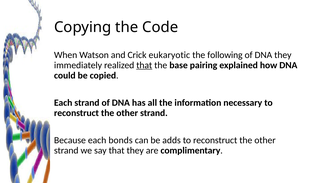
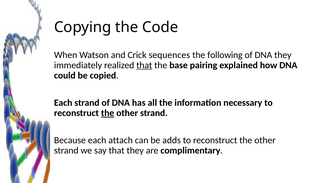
eukaryotic: eukaryotic -> sequences
the at (108, 113) underline: none -> present
bonds: bonds -> attach
